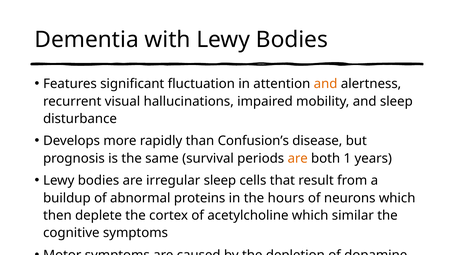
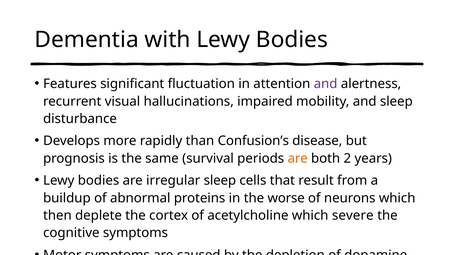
and at (326, 84) colour: orange -> purple
1: 1 -> 2
hours: hours -> worse
similar: similar -> severe
